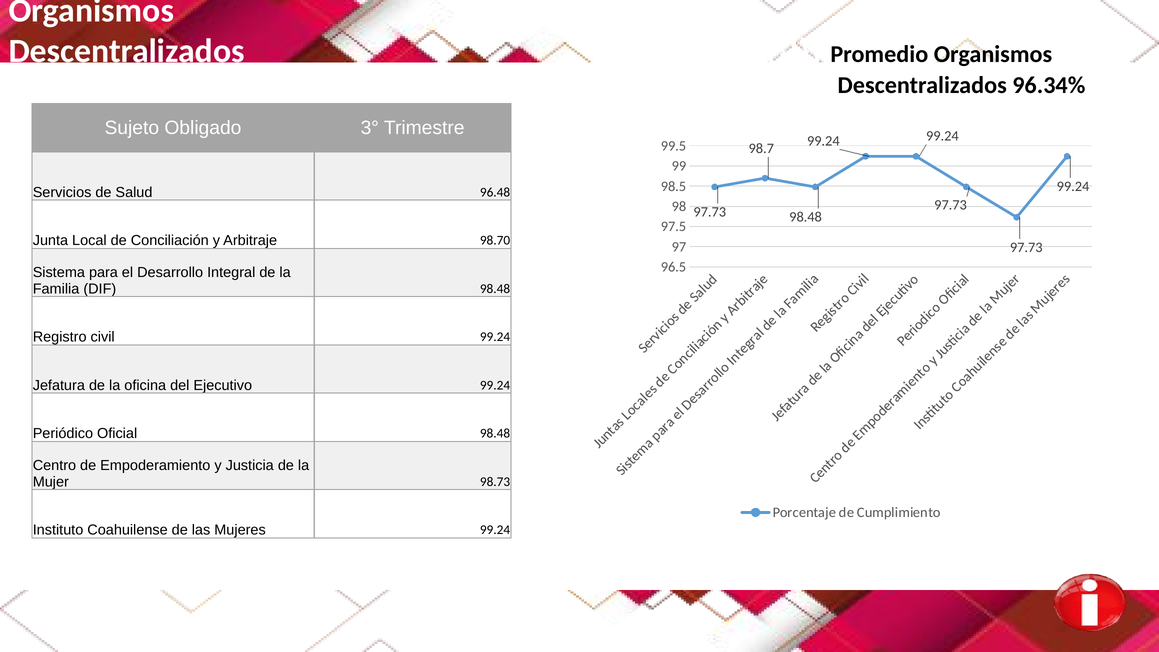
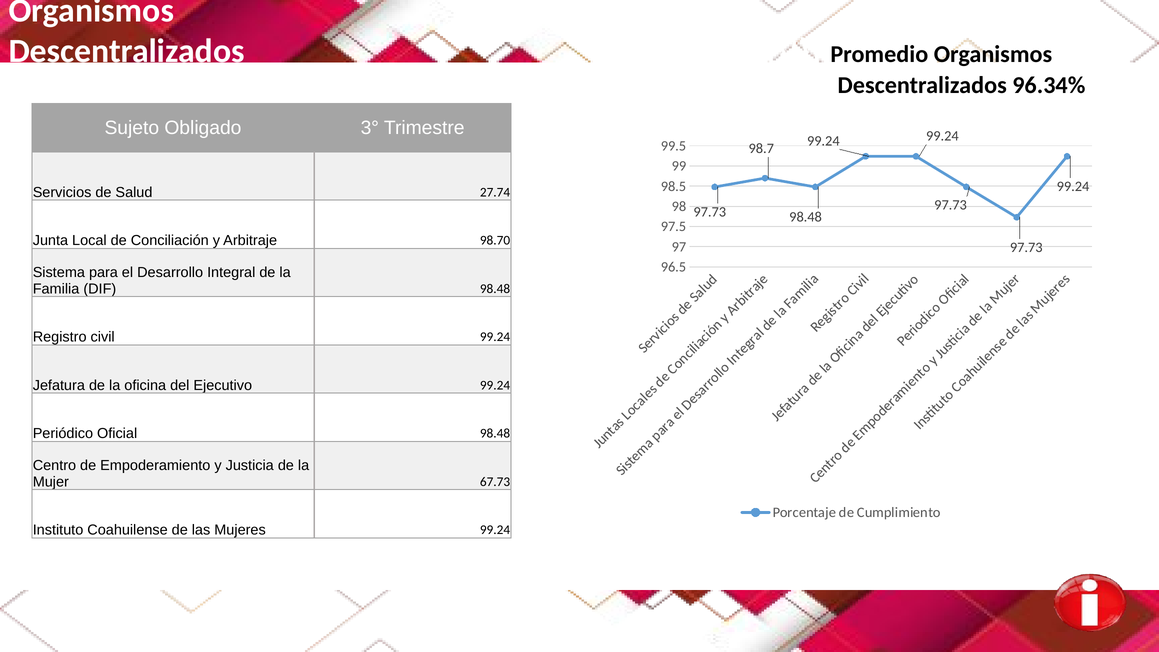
96.48: 96.48 -> 27.74
98.73: 98.73 -> 67.73
